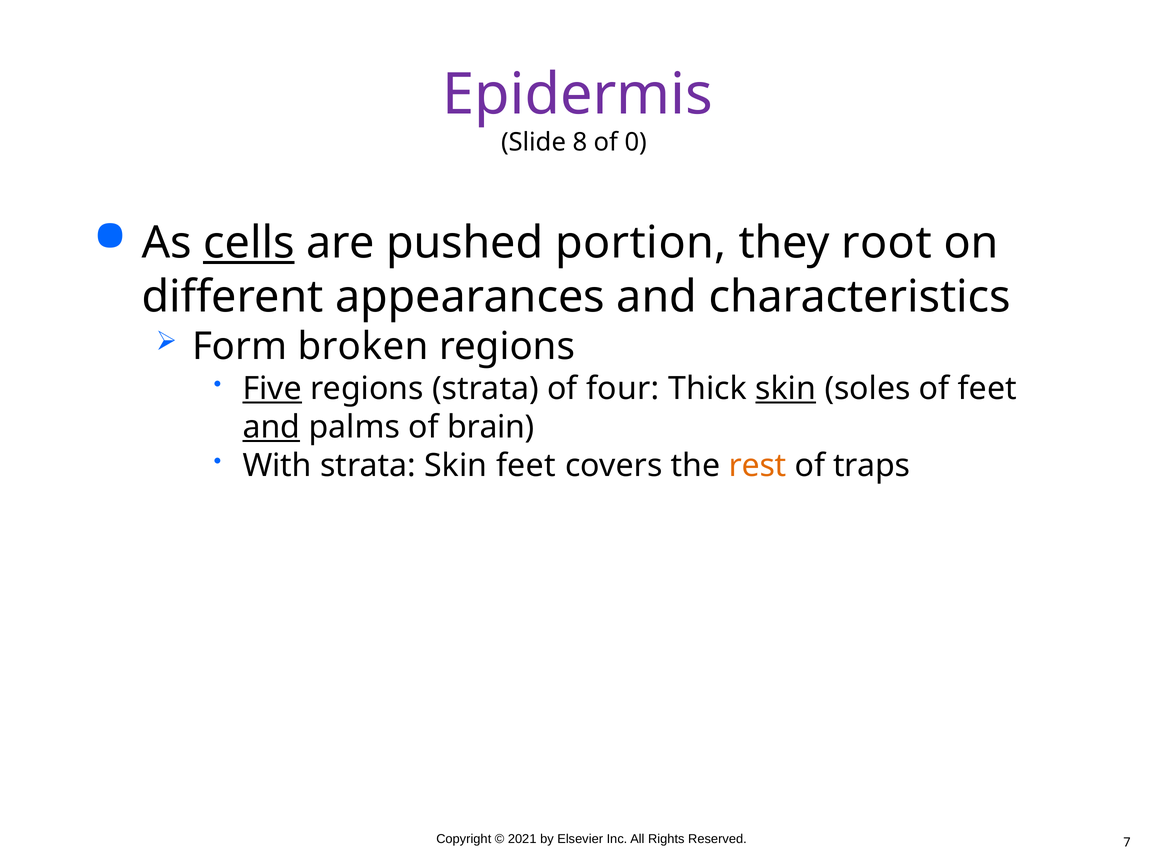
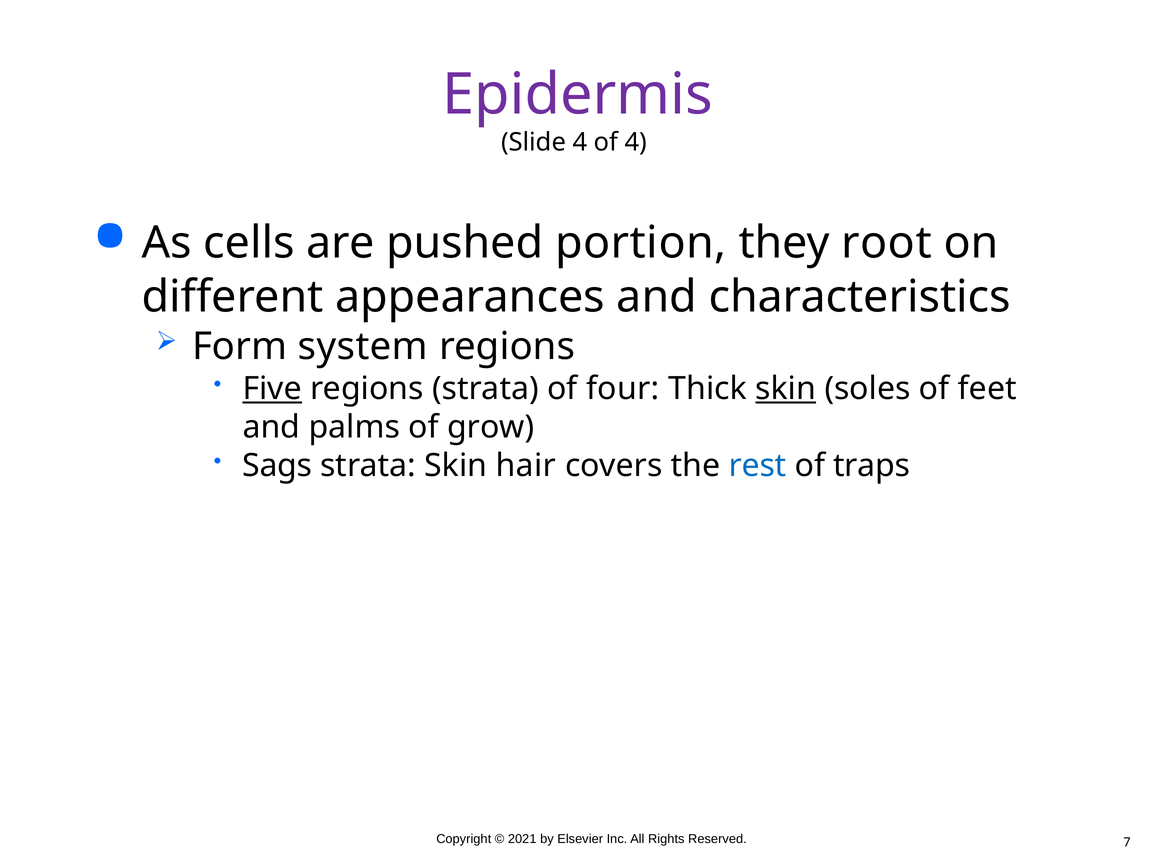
Slide 8: 8 -> 4
of 0: 0 -> 4
cells underline: present -> none
broken: broken -> system
and at (271, 427) underline: present -> none
brain: brain -> grow
With: With -> Sags
Skin feet: feet -> hair
rest colour: orange -> blue
